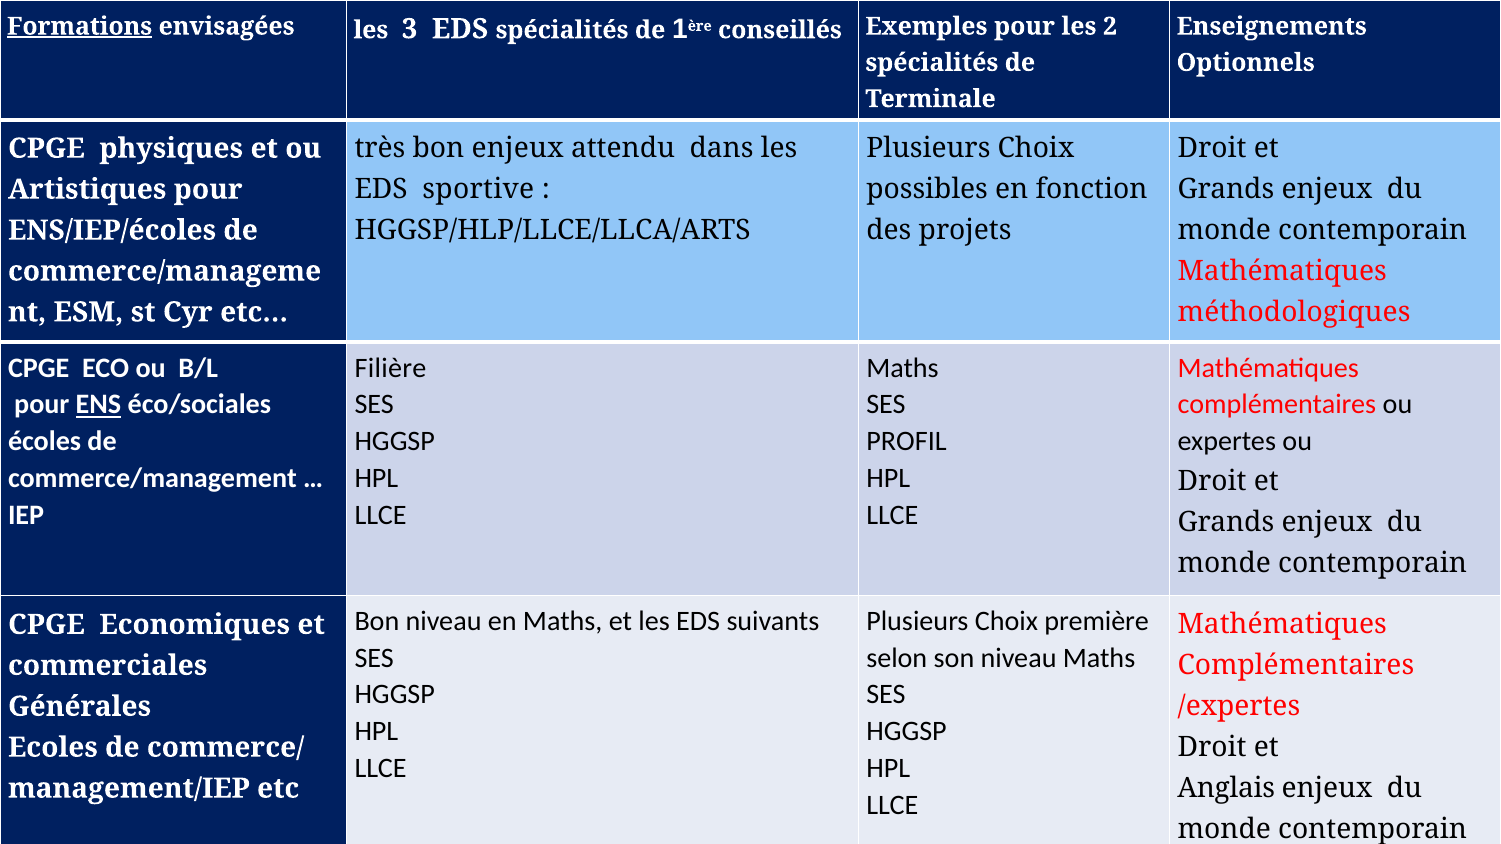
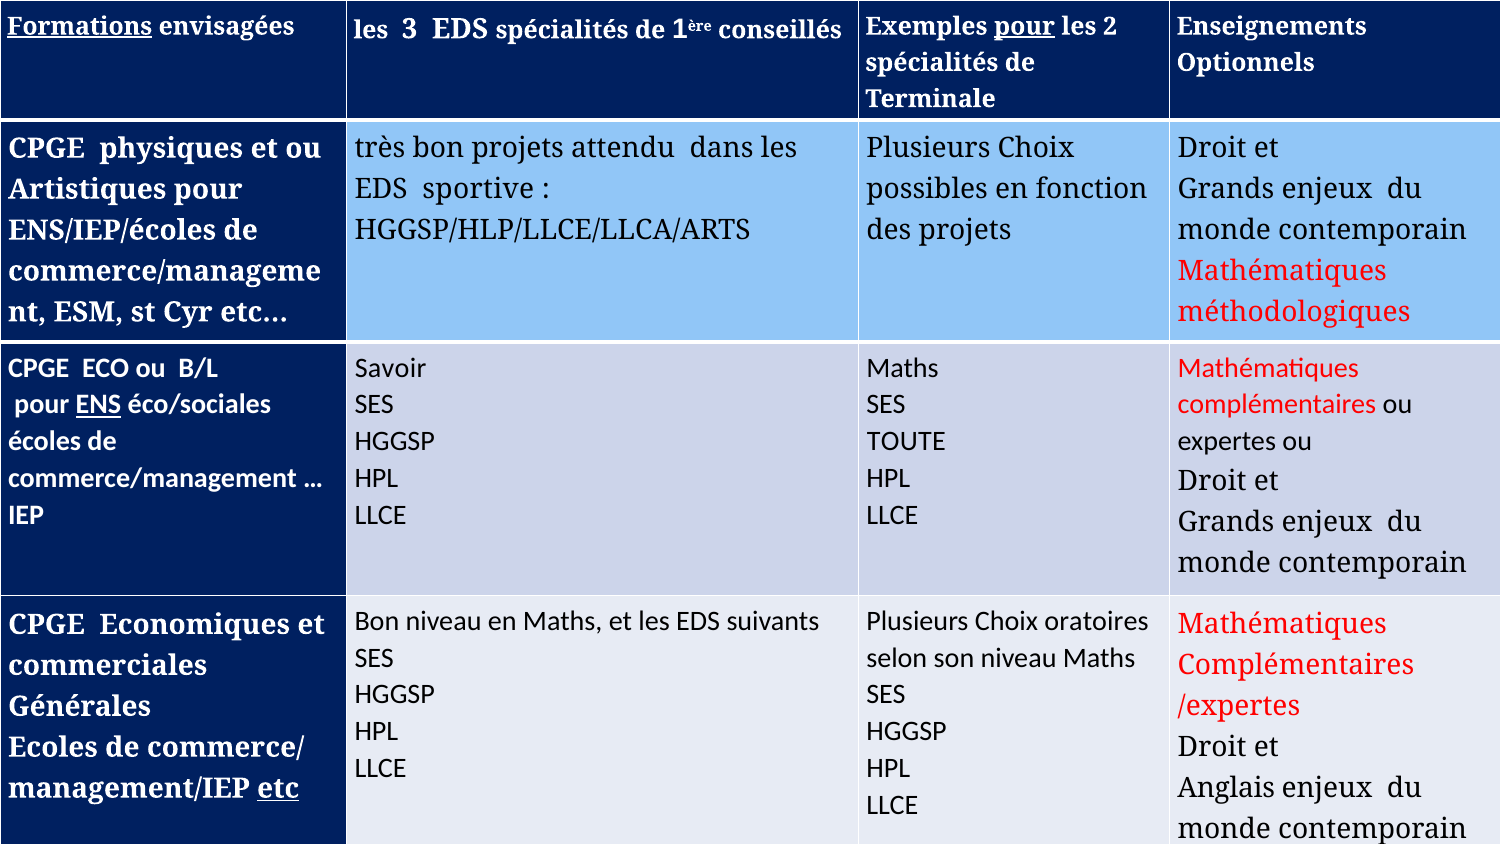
pour at (1025, 26) underline: none -> present
bon enjeux: enjeux -> projets
Filière: Filière -> Savoir
PROFIL: PROFIL -> TOUTE
première: première -> oratoires
etc underline: none -> present
